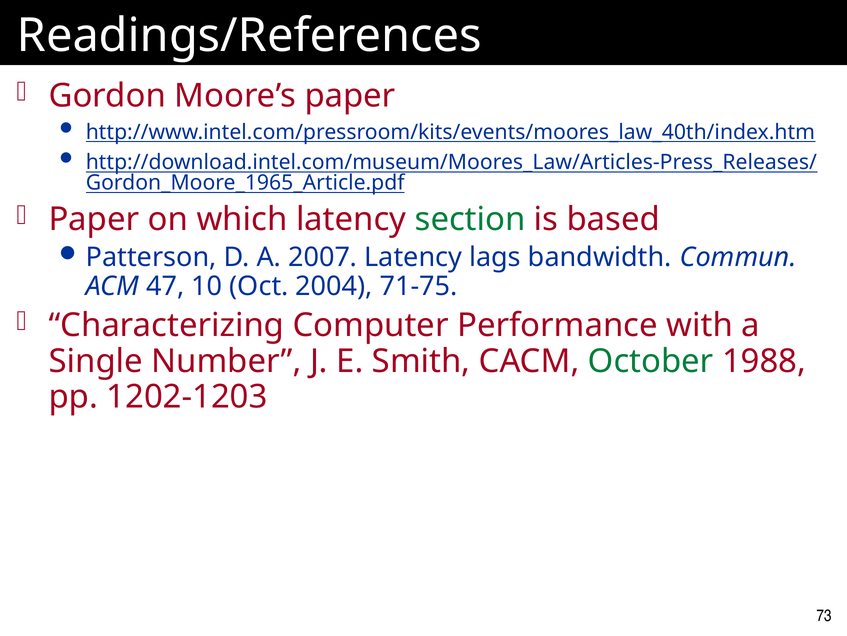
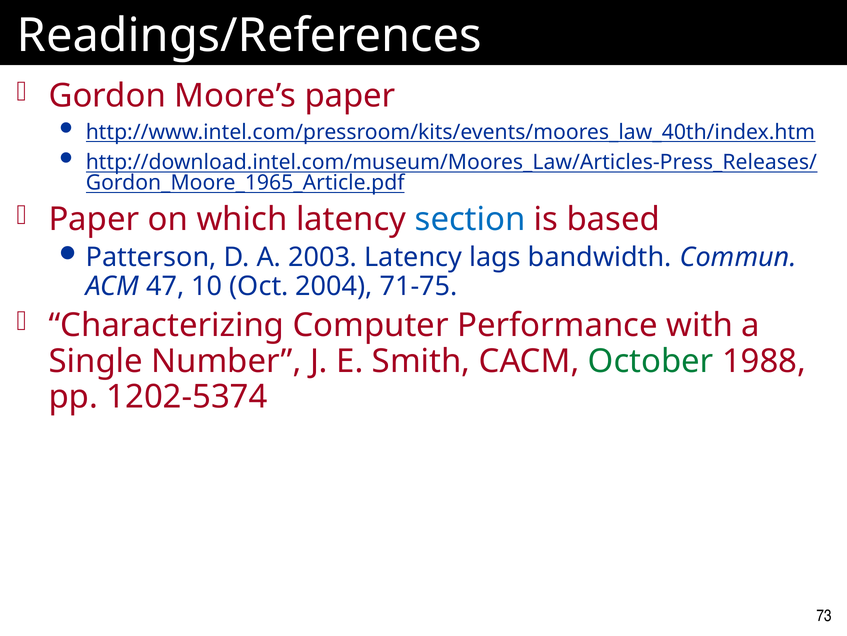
section colour: green -> blue
2007: 2007 -> 2003
1202-1203: 1202-1203 -> 1202-5374
